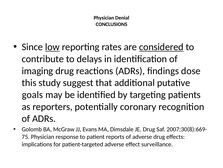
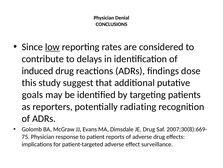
considered underline: present -> none
imaging: imaging -> induced
coronary: coronary -> radiating
